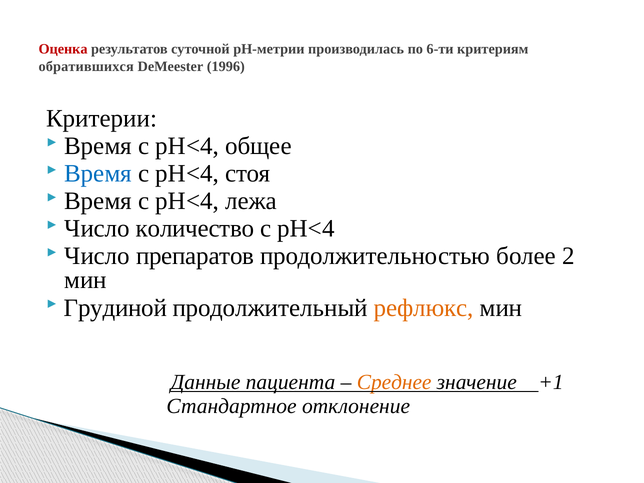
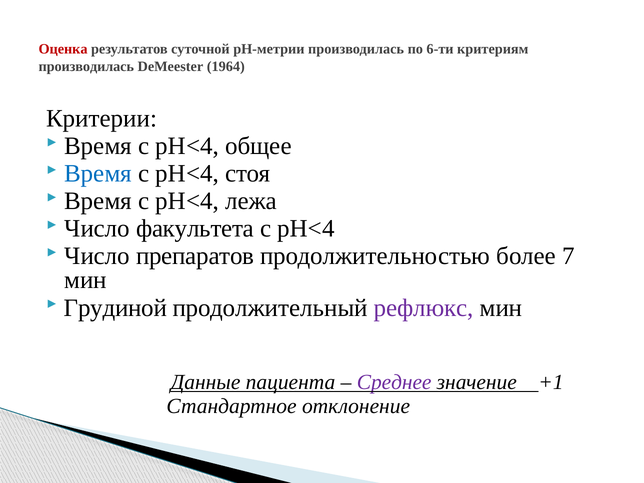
обратившихся at (86, 66): обратившихся -> производилась
1996: 1996 -> 1964
количество: количество -> факультета
2: 2 -> 7
рефлюкс colour: orange -> purple
Среднее colour: orange -> purple
